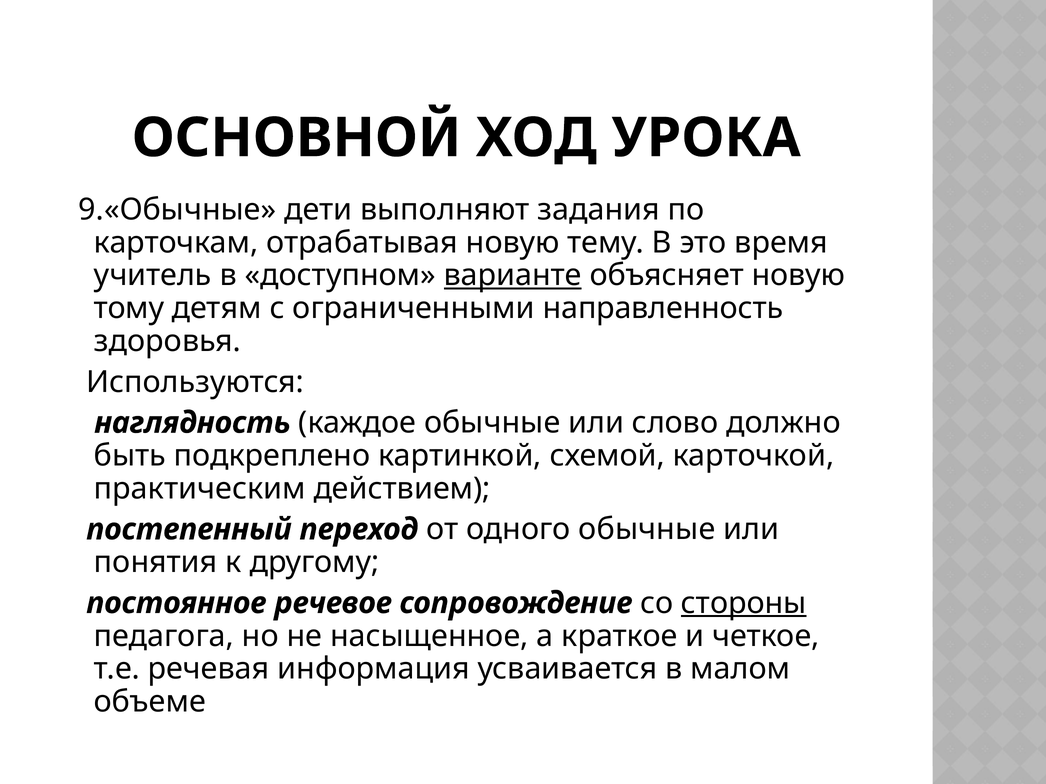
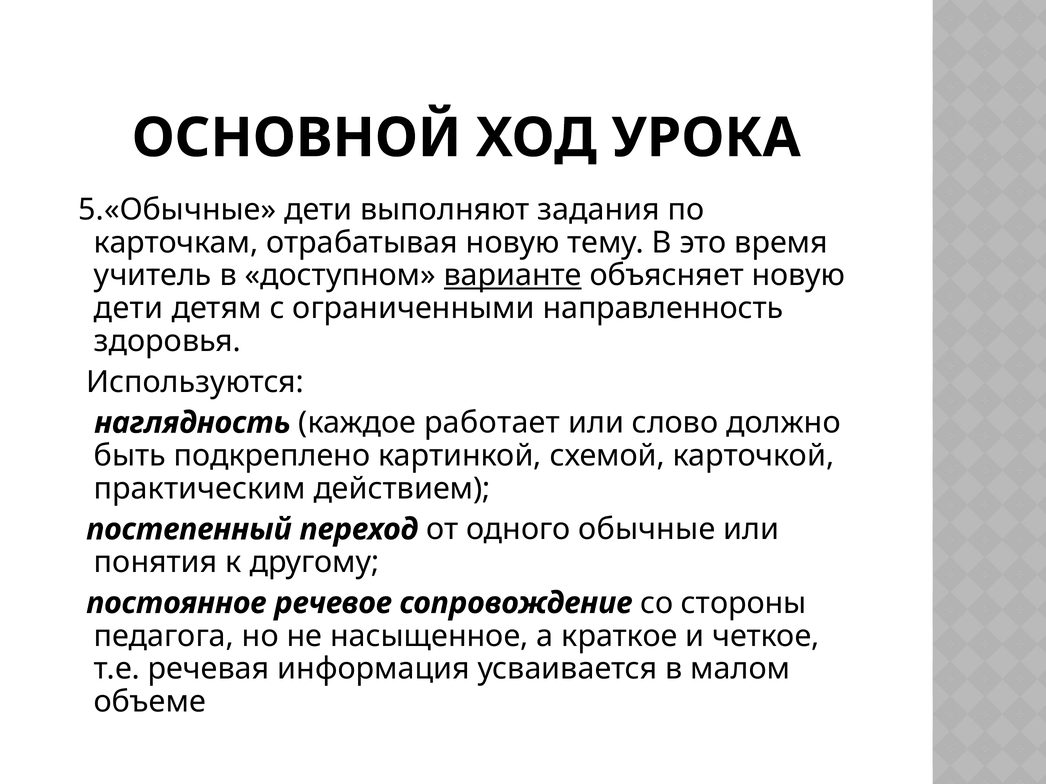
9.«Обычные: 9.«Обычные -> 5.«Обычные
тому at (129, 309): тому -> дети
каждое обычные: обычные -> работает
стороны underline: present -> none
